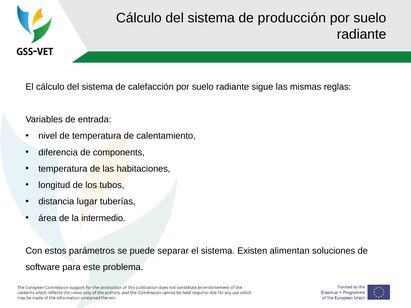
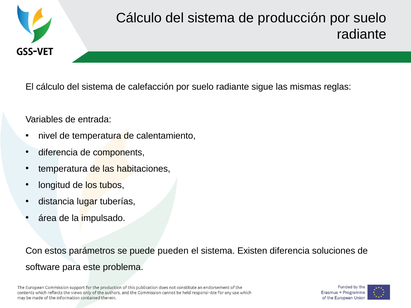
intermedio: intermedio -> impulsado
separar: separar -> pueden
Existen alimentan: alimentan -> diferencia
